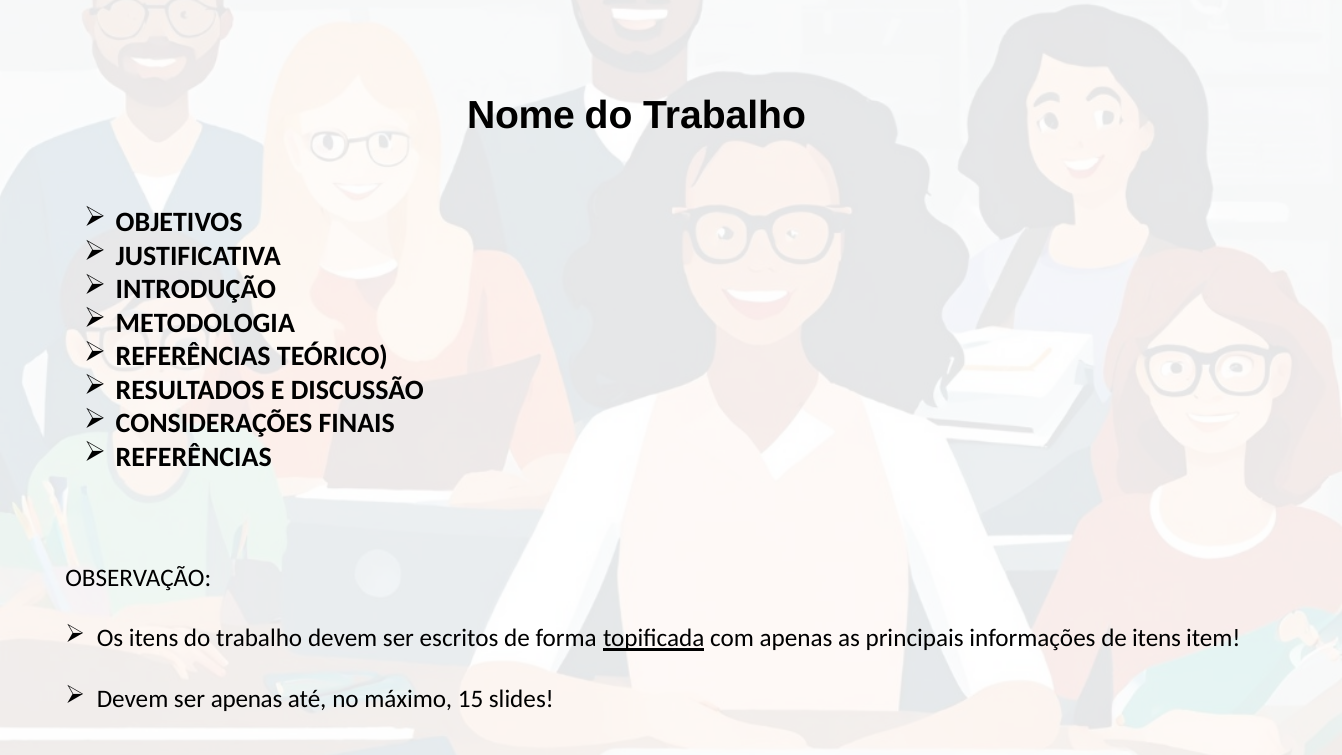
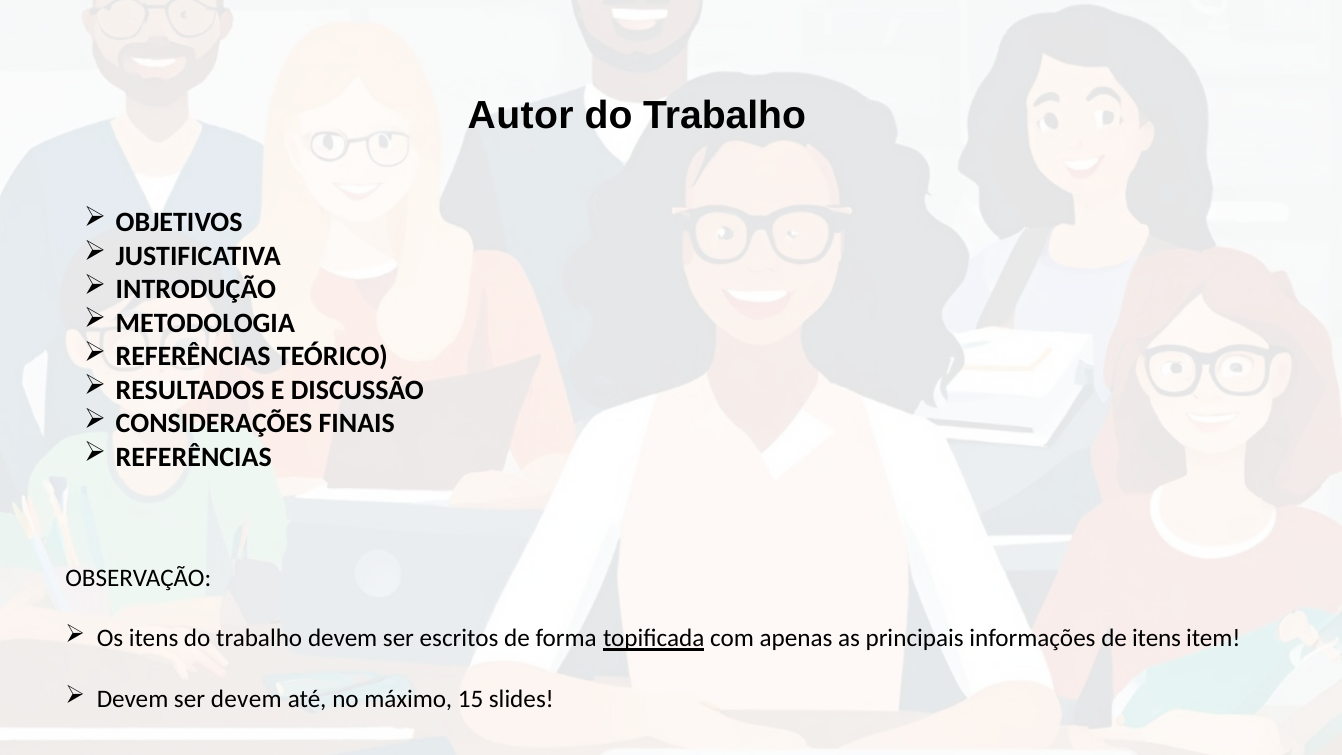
Nome: Nome -> Autor
ser apenas: apenas -> devem
